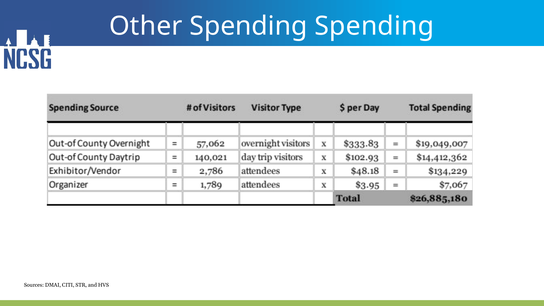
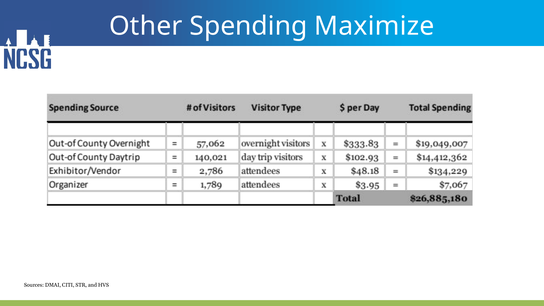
Spending Spending: Spending -> Maximize
